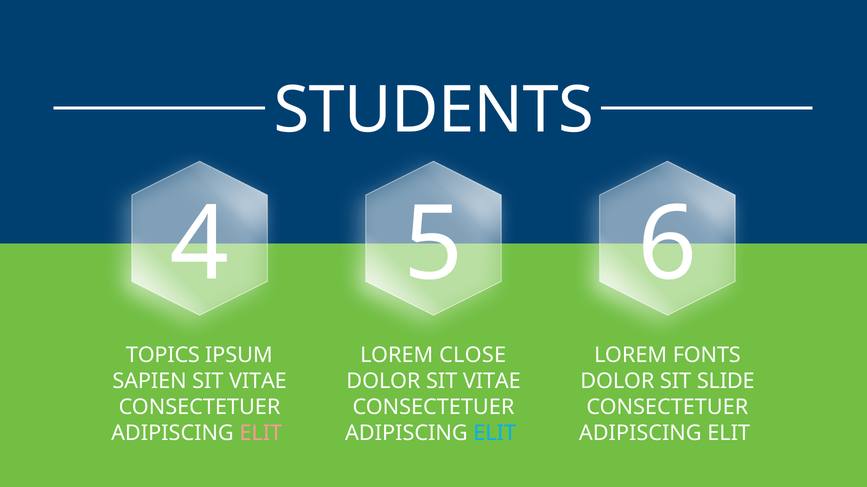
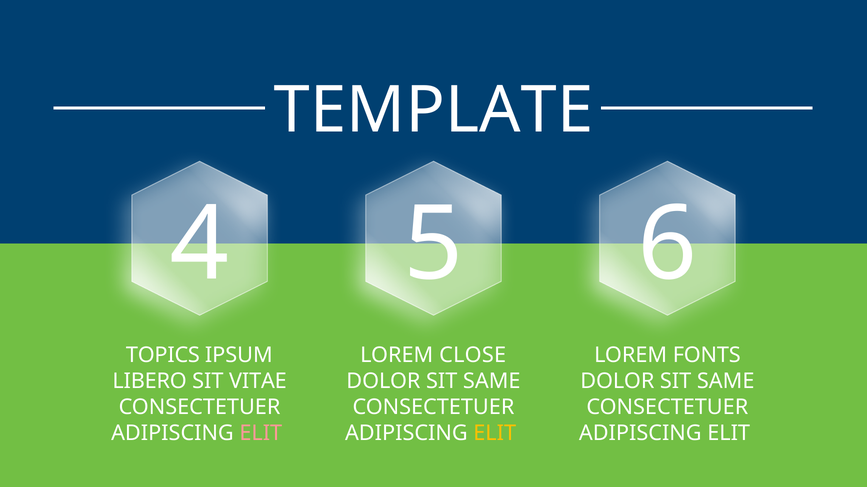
STUDENTS: STUDENTS -> TEMPLATE
SAPIEN: SAPIEN -> LIBERO
VITAE at (492, 381): VITAE -> SAME
SLIDE at (726, 381): SLIDE -> SAME
ELIT at (495, 434) colour: light blue -> yellow
